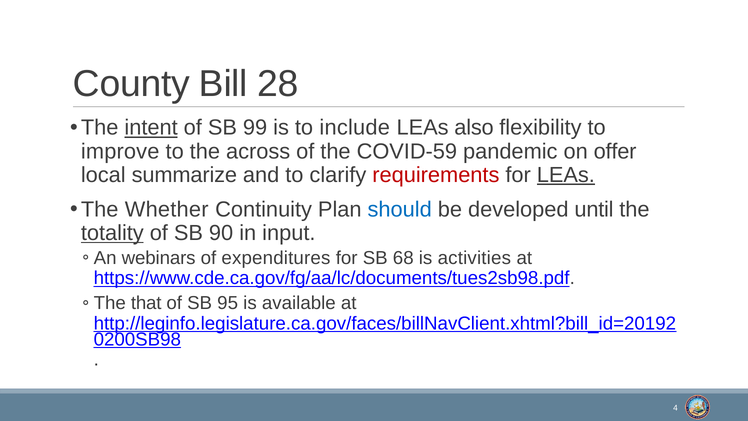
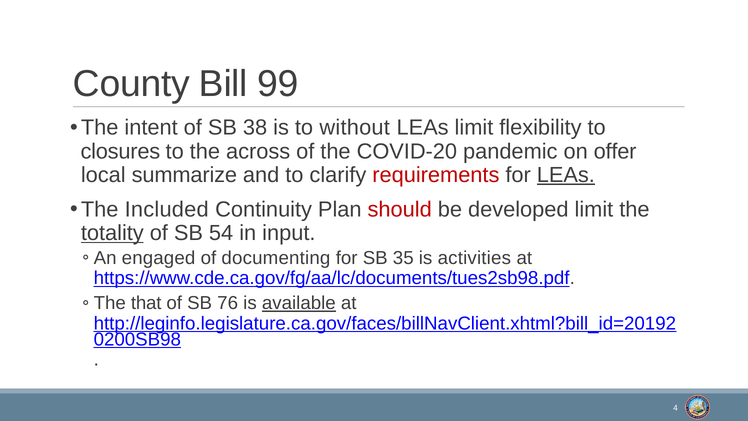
28: 28 -> 99
intent underline: present -> none
99: 99 -> 38
include: include -> without
LEAs also: also -> limit
improve: improve -> closures
COVID-59: COVID-59 -> COVID-20
Whether: Whether -> Included
should colour: blue -> red
developed until: until -> limit
90: 90 -> 54
webinars: webinars -> engaged
expenditures: expenditures -> documenting
68: 68 -> 35
95: 95 -> 76
available underline: none -> present
